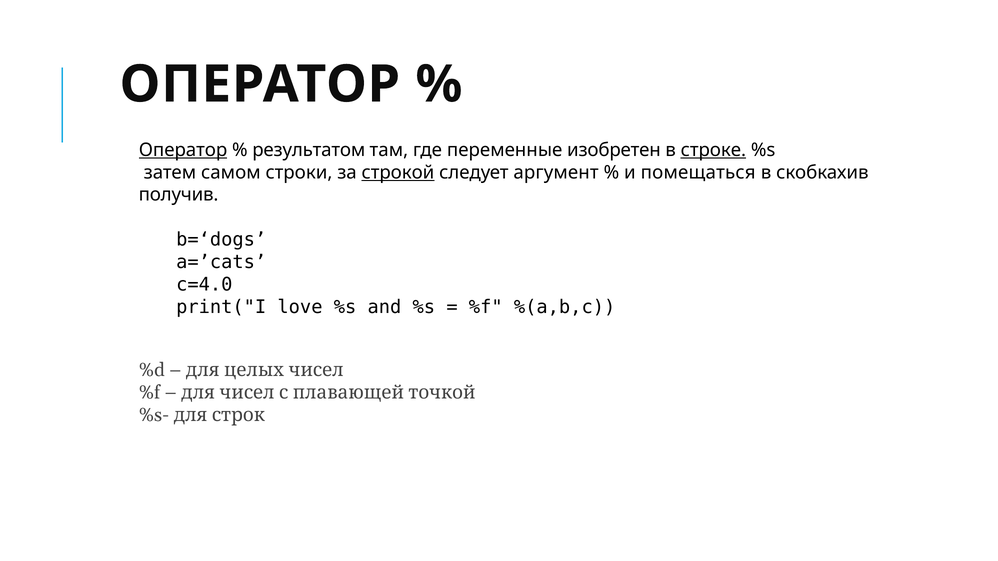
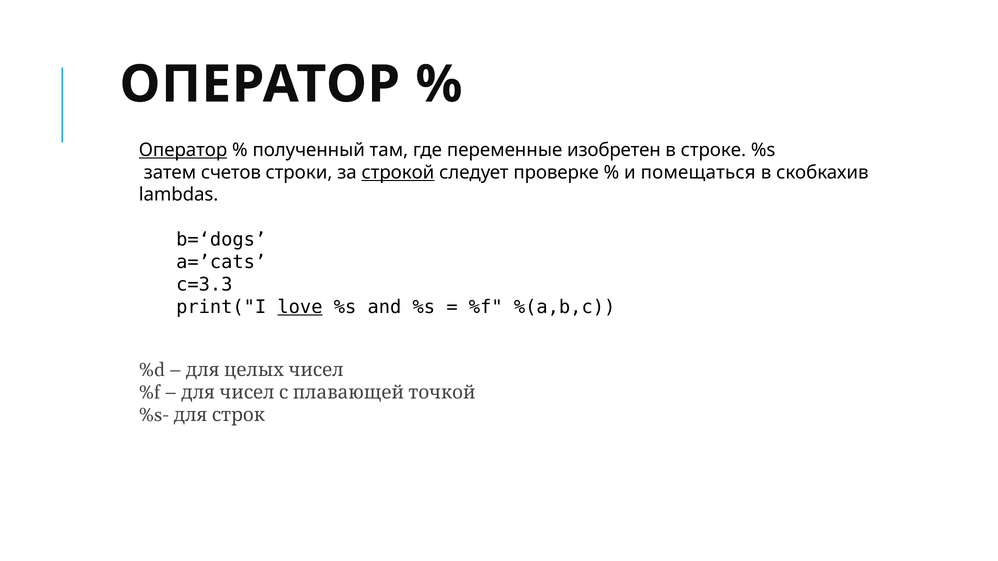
результатом: результатом -> полученный
строке underline: present -> none
самом: самом -> счетов
аргумент: аргумент -> проверке
получив: получив -> lambdas
c=4.0: c=4.0 -> c=3.3
love underline: none -> present
